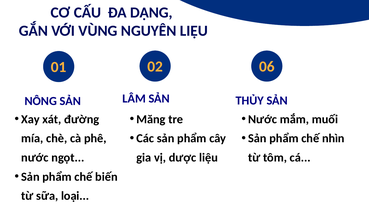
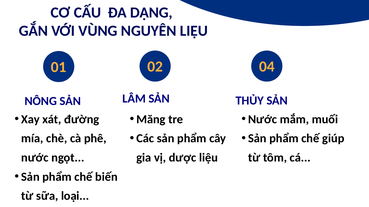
06: 06 -> 04
nhìn: nhìn -> giúp
